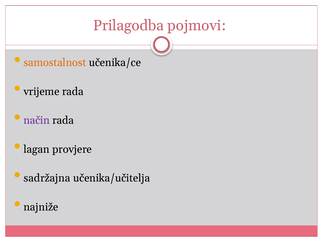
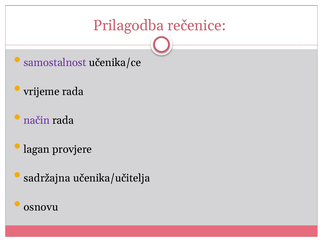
pojmovi: pojmovi -> rečenice
samostalnost colour: orange -> purple
najniže: najniže -> osnovu
